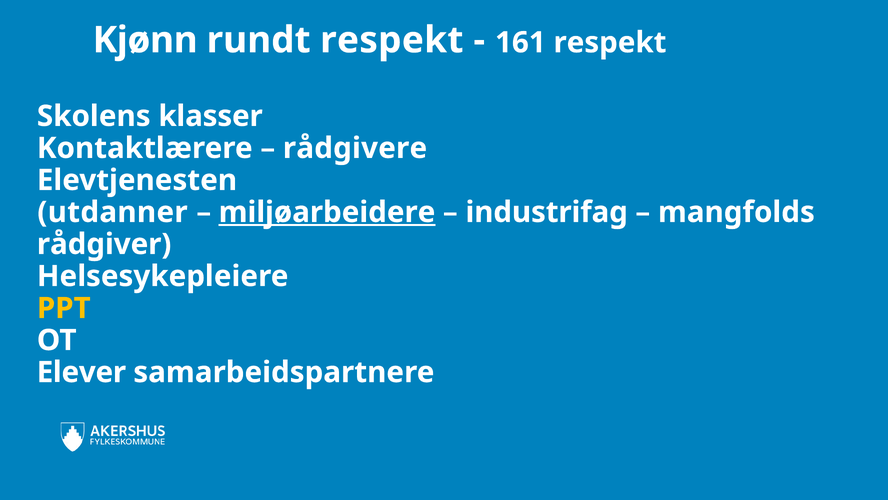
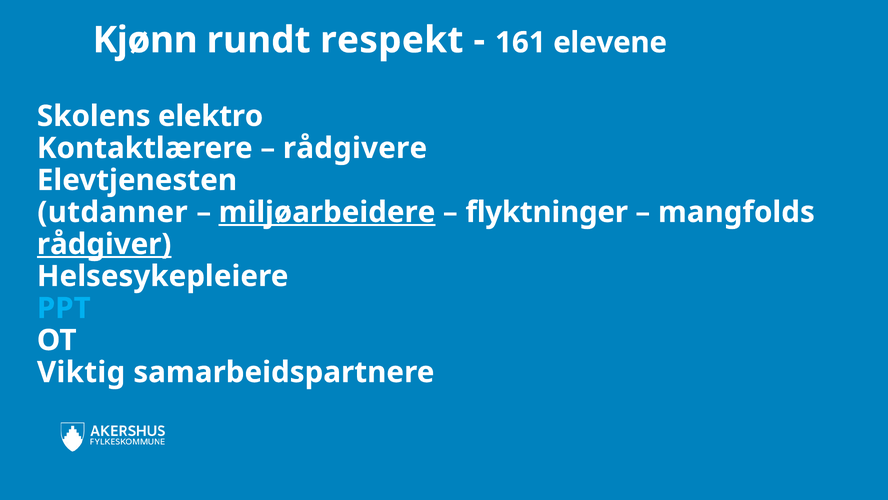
161 respekt: respekt -> elevene
klasser: klasser -> elektro
industrifag: industrifag -> flyktninger
rådgiver underline: none -> present
PPT colour: yellow -> light blue
Elever: Elever -> Viktig
